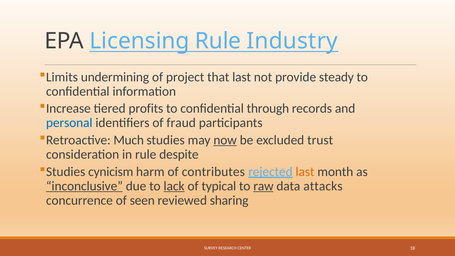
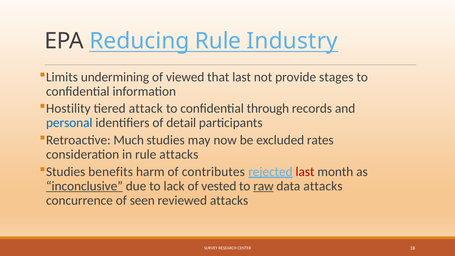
Licensing: Licensing -> Reducing
project: project -> viewed
steady: steady -> stages
Increase: Increase -> Hostility
profits: profits -> attack
fraud: fraud -> detail
now underline: present -> none
trust: trust -> rates
rule despite: despite -> attacks
cynicism: cynicism -> benefits
last at (305, 172) colour: orange -> red
lack underline: present -> none
typical: typical -> vested
reviewed sharing: sharing -> attacks
